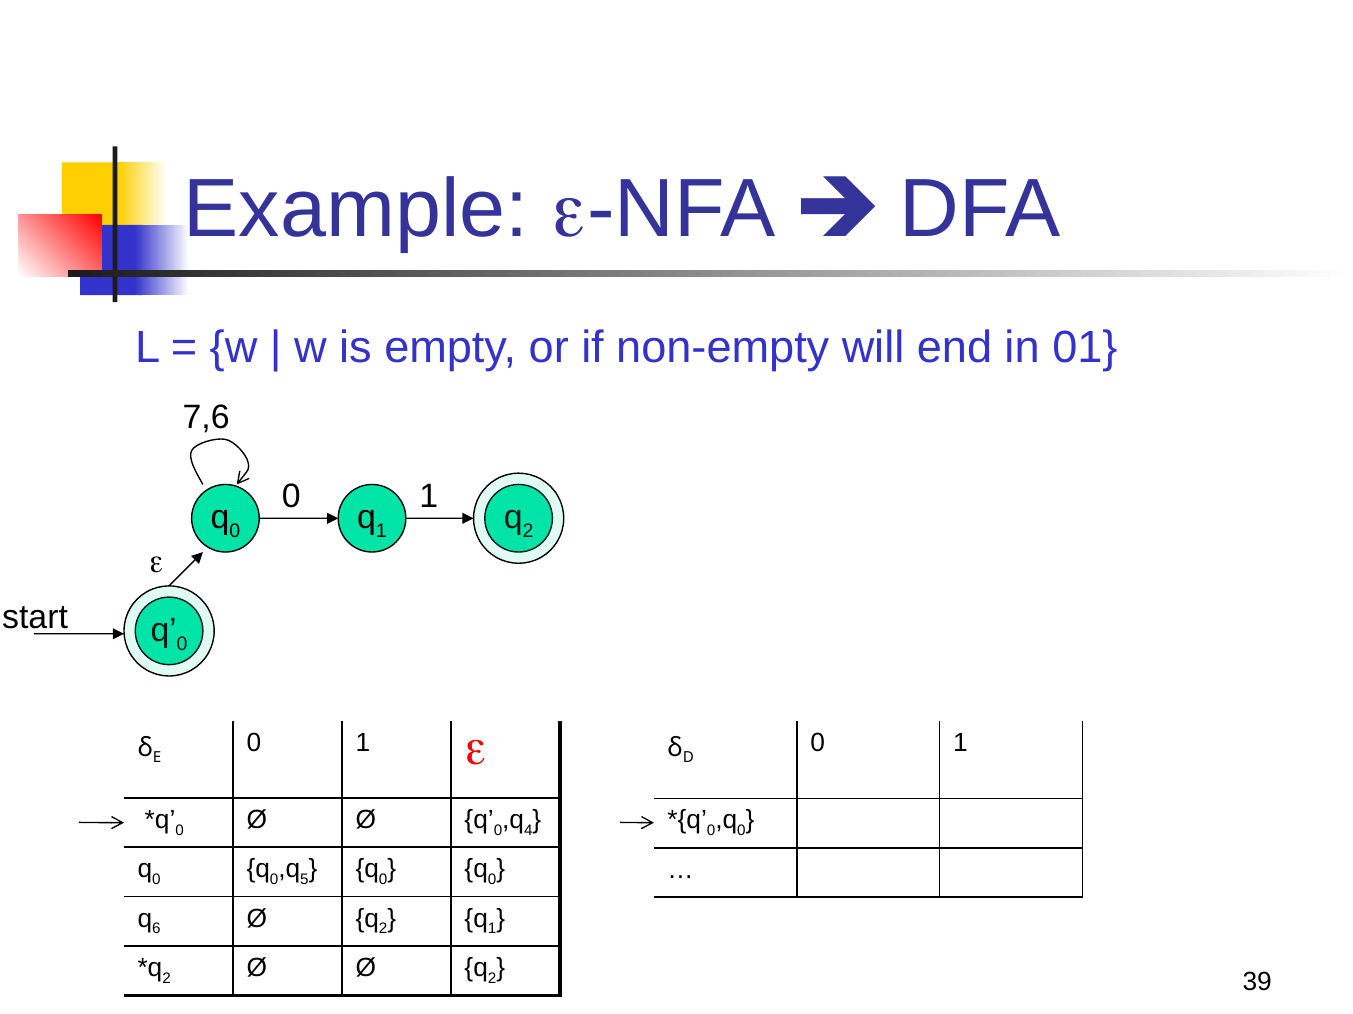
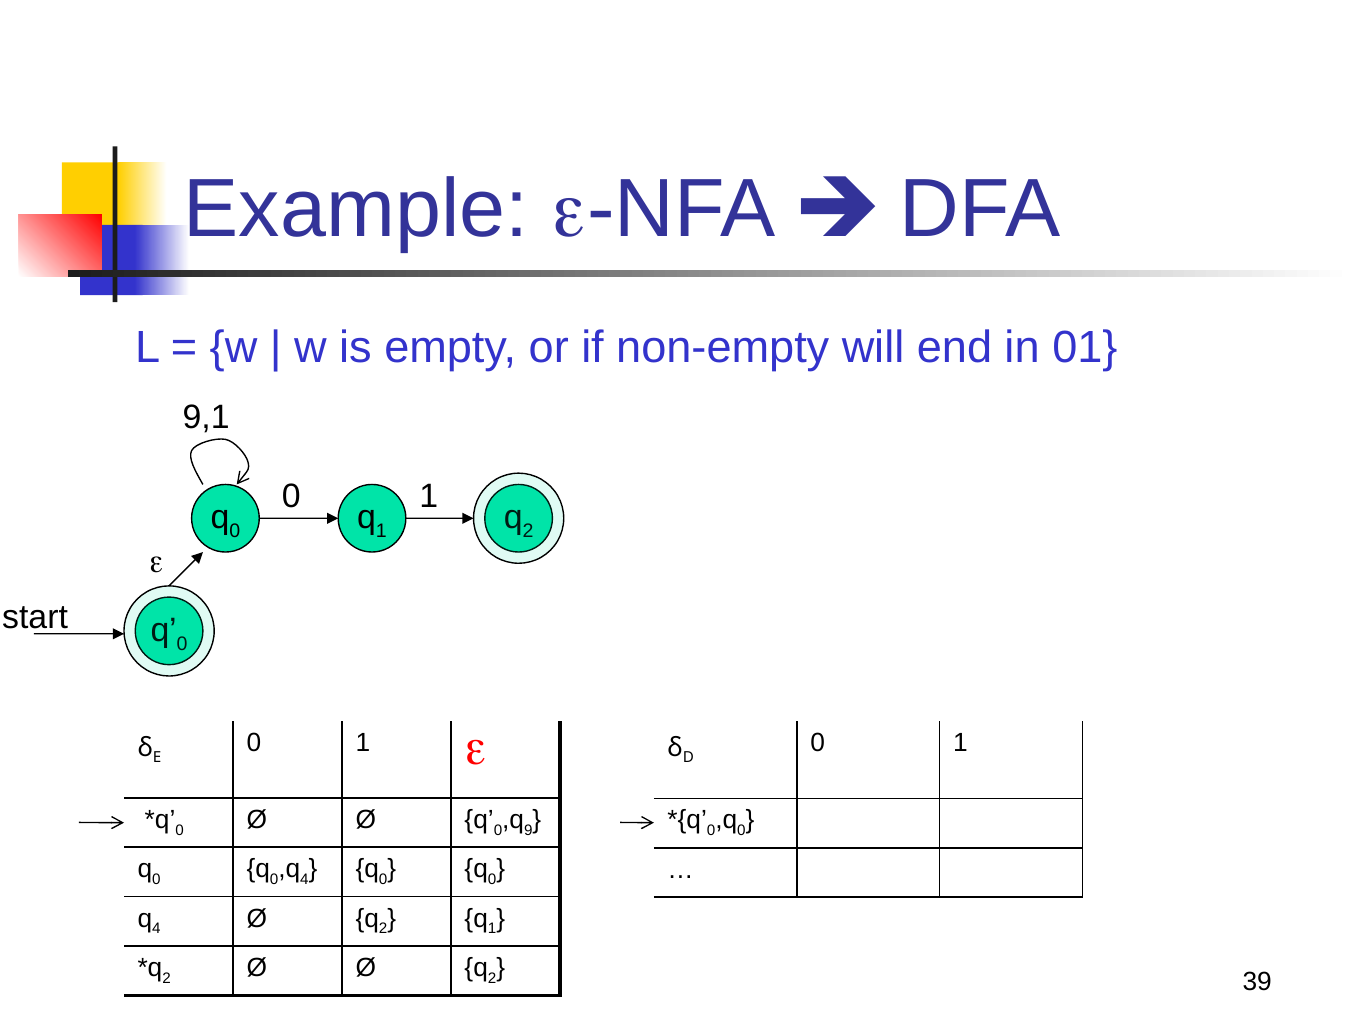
7,6: 7,6 -> 9,1
4: 4 -> 9
5 at (304, 880): 5 -> 4
6 at (156, 930): 6 -> 4
